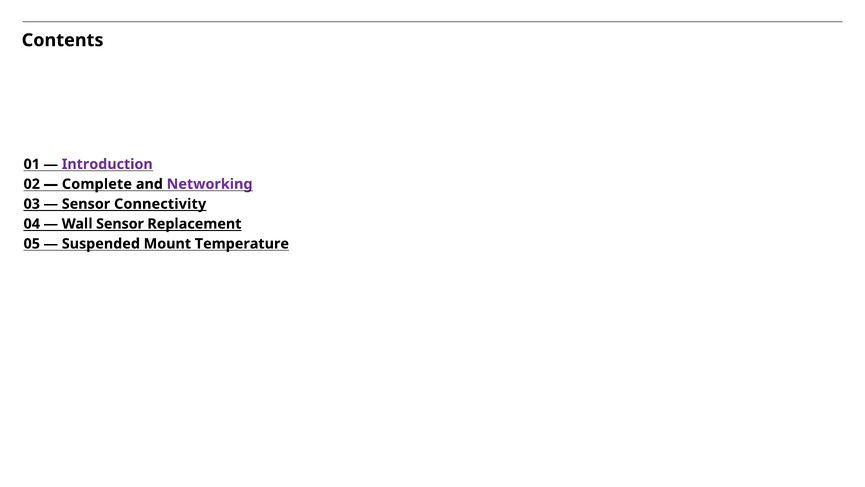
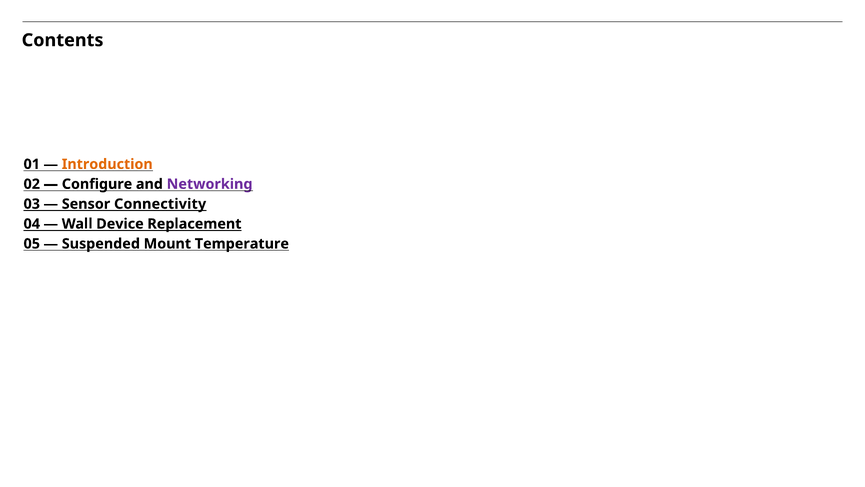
Introduction colour: purple -> orange
Complete: Complete -> Configure
Wall Sensor: Sensor -> Device
